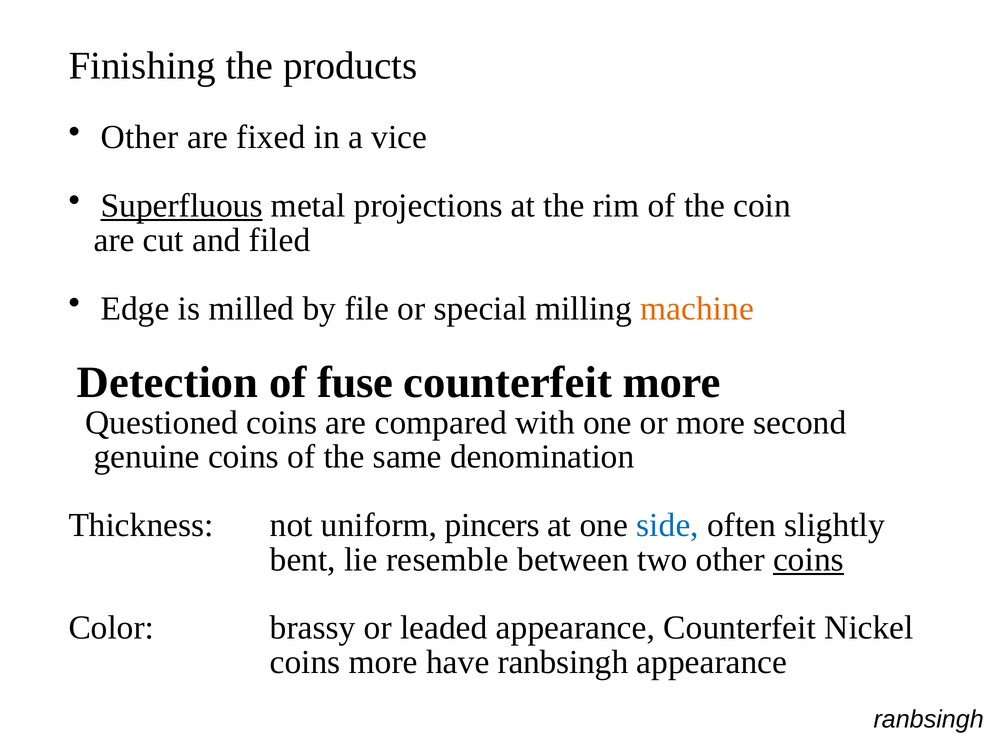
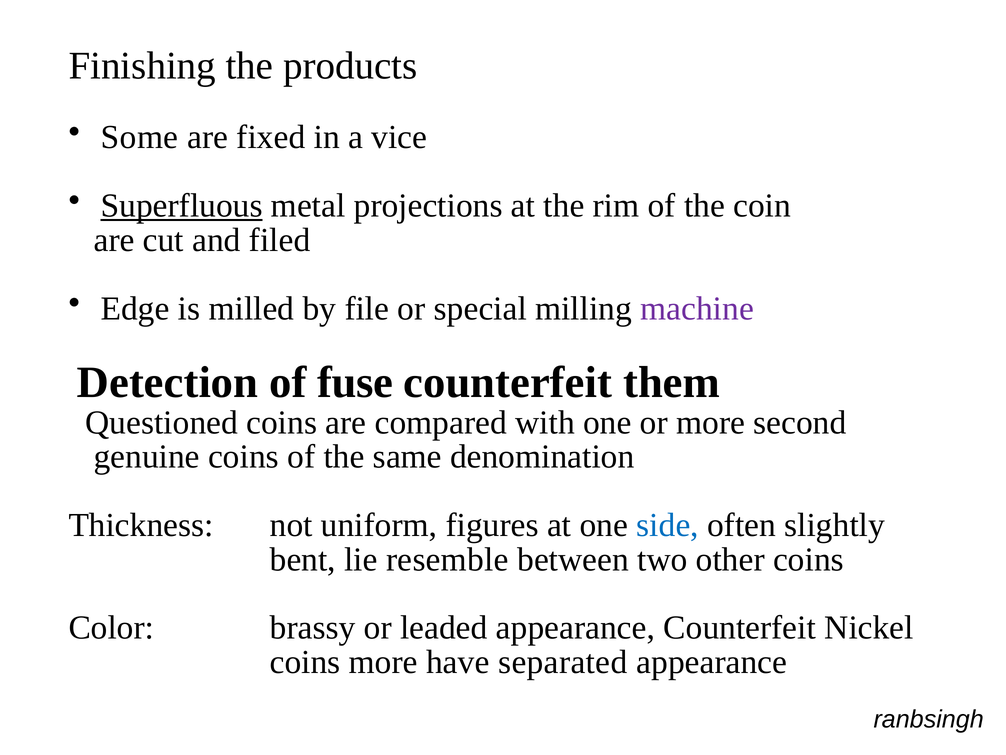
Other at (140, 137): Other -> Some
machine colour: orange -> purple
counterfeit more: more -> them
pincers: pincers -> figures
coins at (808, 559) underline: present -> none
have ranbsingh: ranbsingh -> separated
